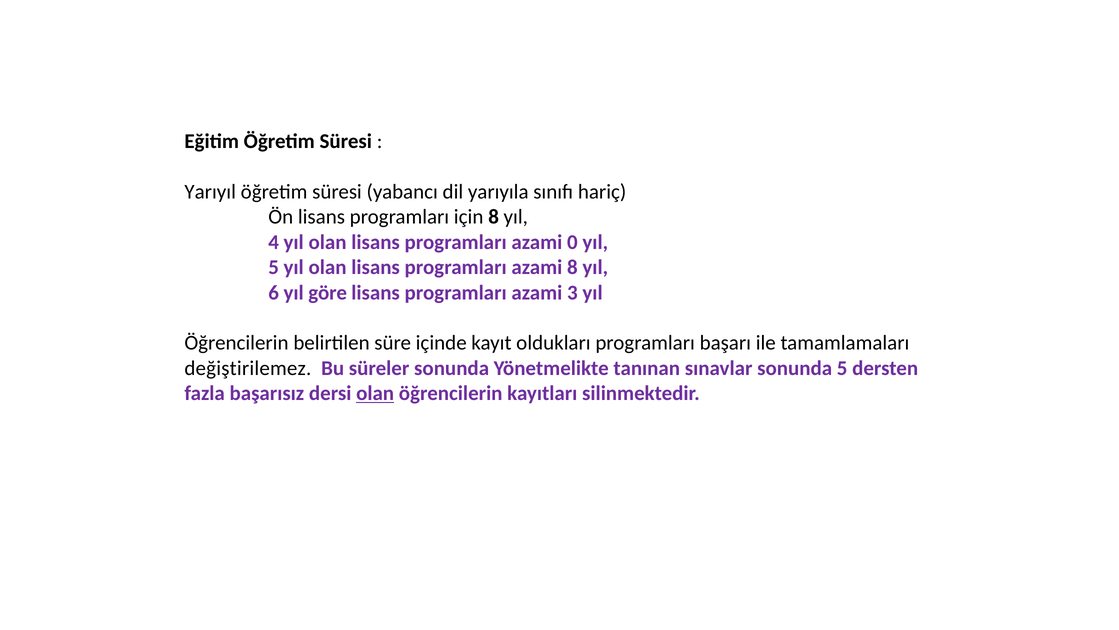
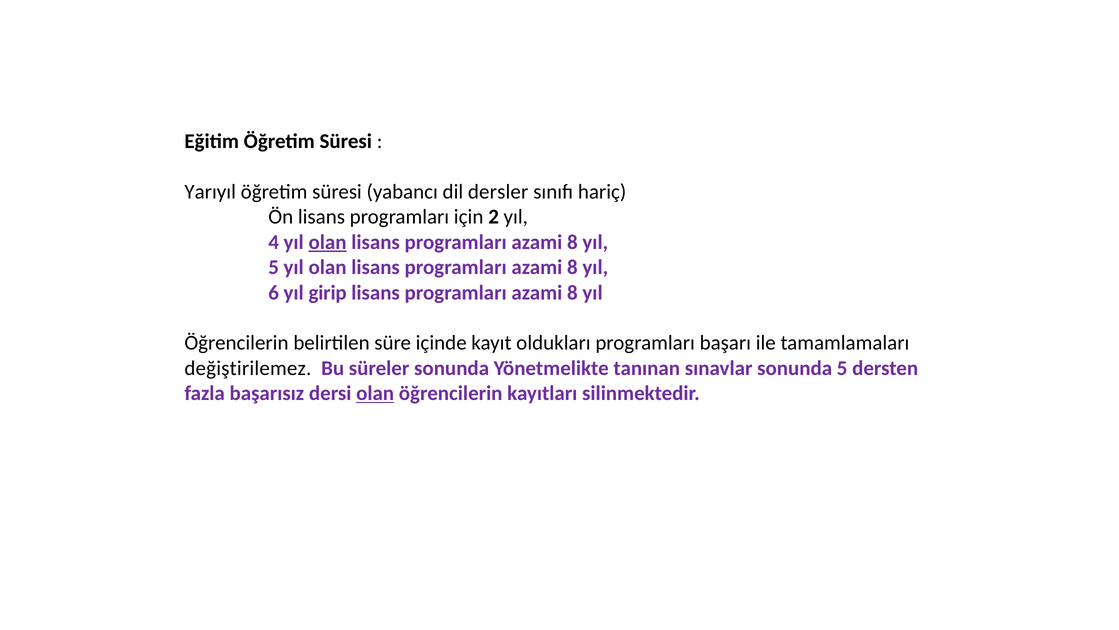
yarıyıla: yarıyıla -> dersler
için 8: 8 -> 2
olan at (328, 242) underline: none -> present
0 at (572, 242): 0 -> 8
göre: göre -> girip
3 at (572, 292): 3 -> 8
